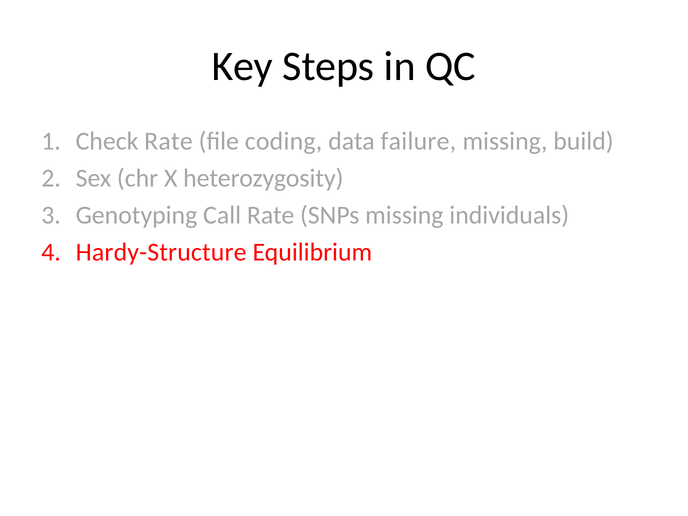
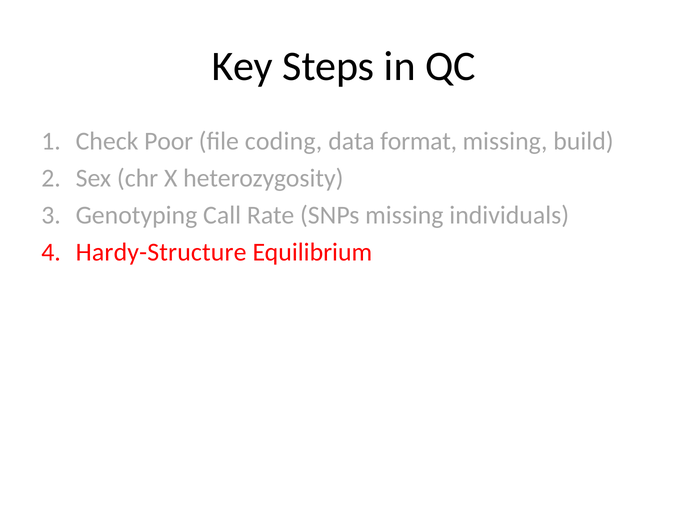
Check Rate: Rate -> Poor
failure: failure -> format
